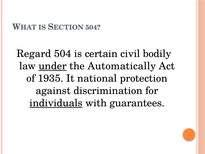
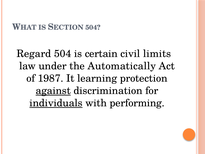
bodily: bodily -> limits
under underline: present -> none
1935: 1935 -> 1987
national: national -> learning
against underline: none -> present
guarantees: guarantees -> performing
